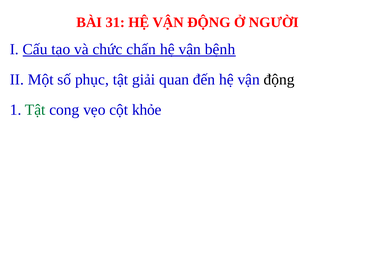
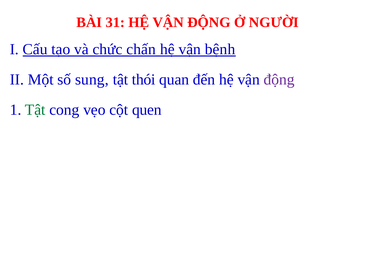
phục: phục -> sung
giải: giải -> thói
động at (279, 80) colour: black -> purple
khỏe: khỏe -> quen
